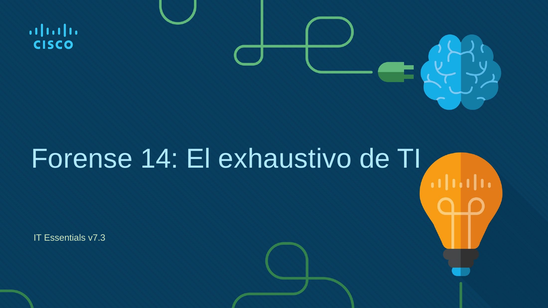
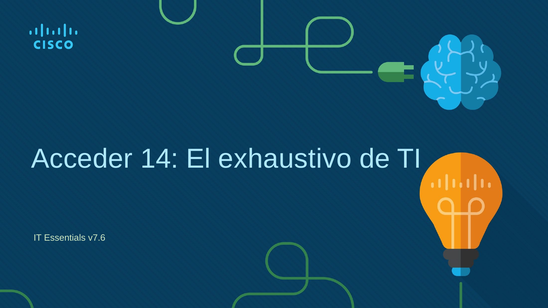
Forense: Forense -> Acceder
v7.3: v7.3 -> v7.6
